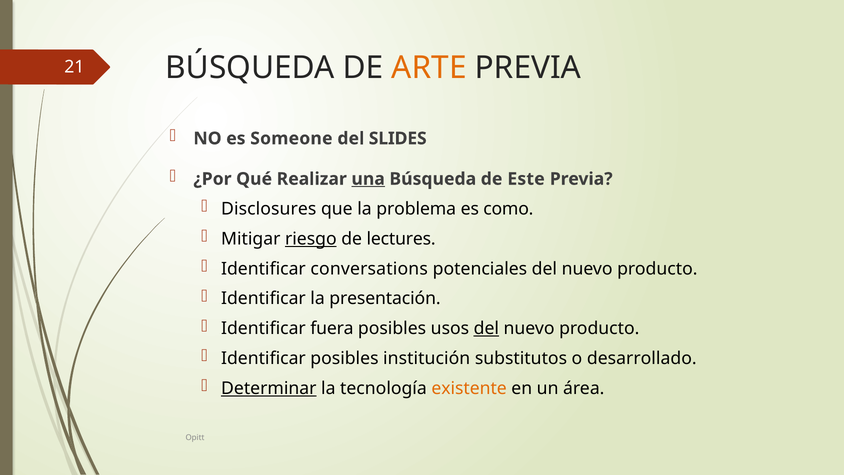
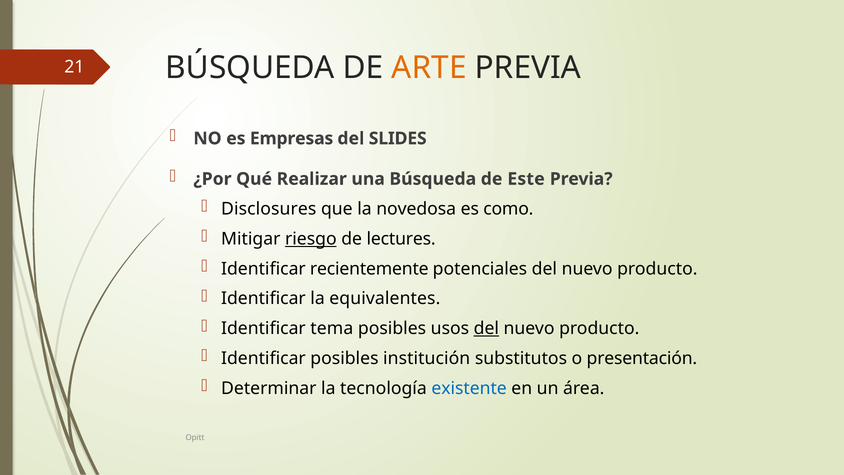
Someone: Someone -> Empresas
una underline: present -> none
problema: problema -> novedosa
conversations: conversations -> recientemente
presentación: presentación -> equivalentes
fuera: fuera -> tema
desarrollado: desarrollado -> presentación
Determinar underline: present -> none
existente colour: orange -> blue
